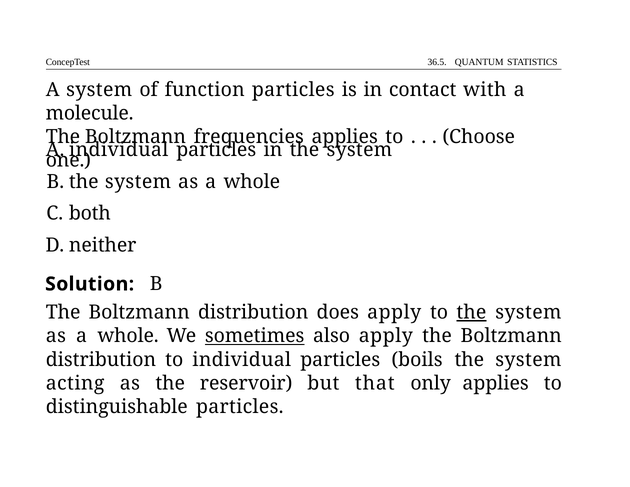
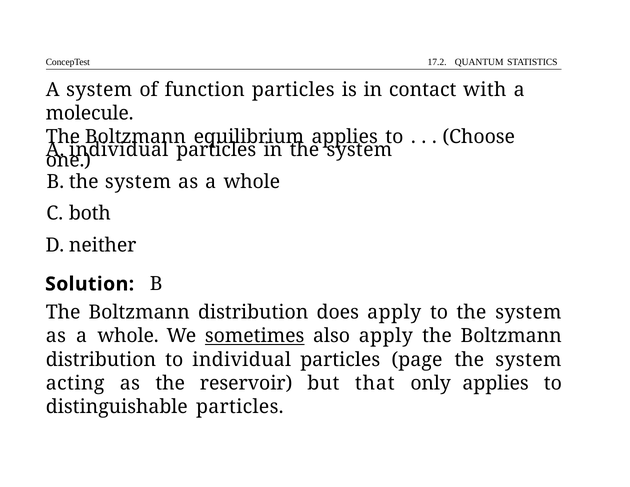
36.5: 36.5 -> 17.2
frequencies: frequencies -> equilibrium
the at (471, 312) underline: present -> none
boils: boils -> page
